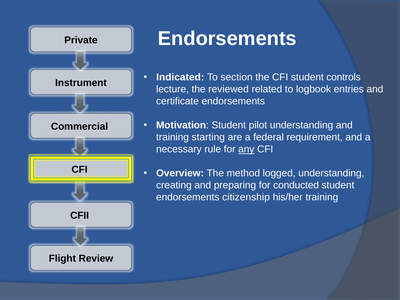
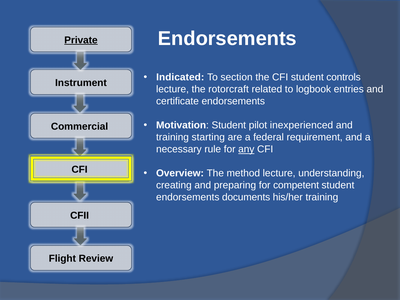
Private underline: none -> present
reviewed: reviewed -> rotorcraft
pilot understanding: understanding -> inexperienced
method logged: logged -> lecture
conducted: conducted -> competent
citizenship: citizenship -> documents
